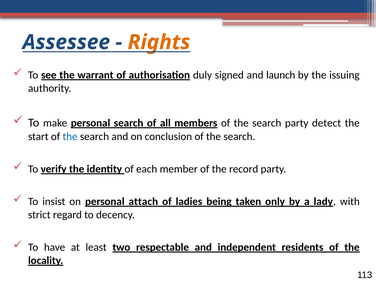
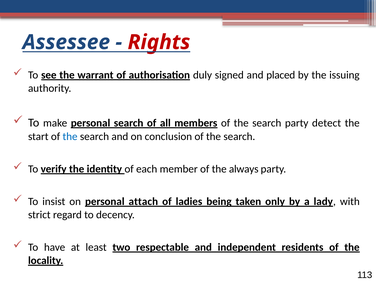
Rights colour: orange -> red
launch: launch -> placed
record: record -> always
